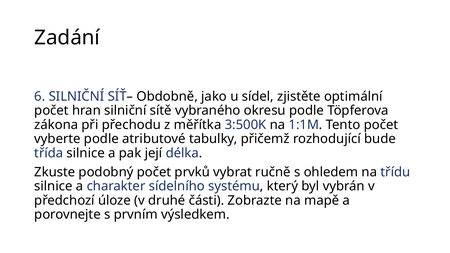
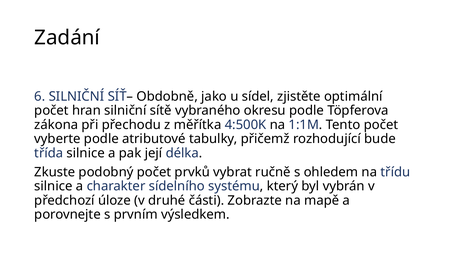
3:500K: 3:500K -> 4:500K
